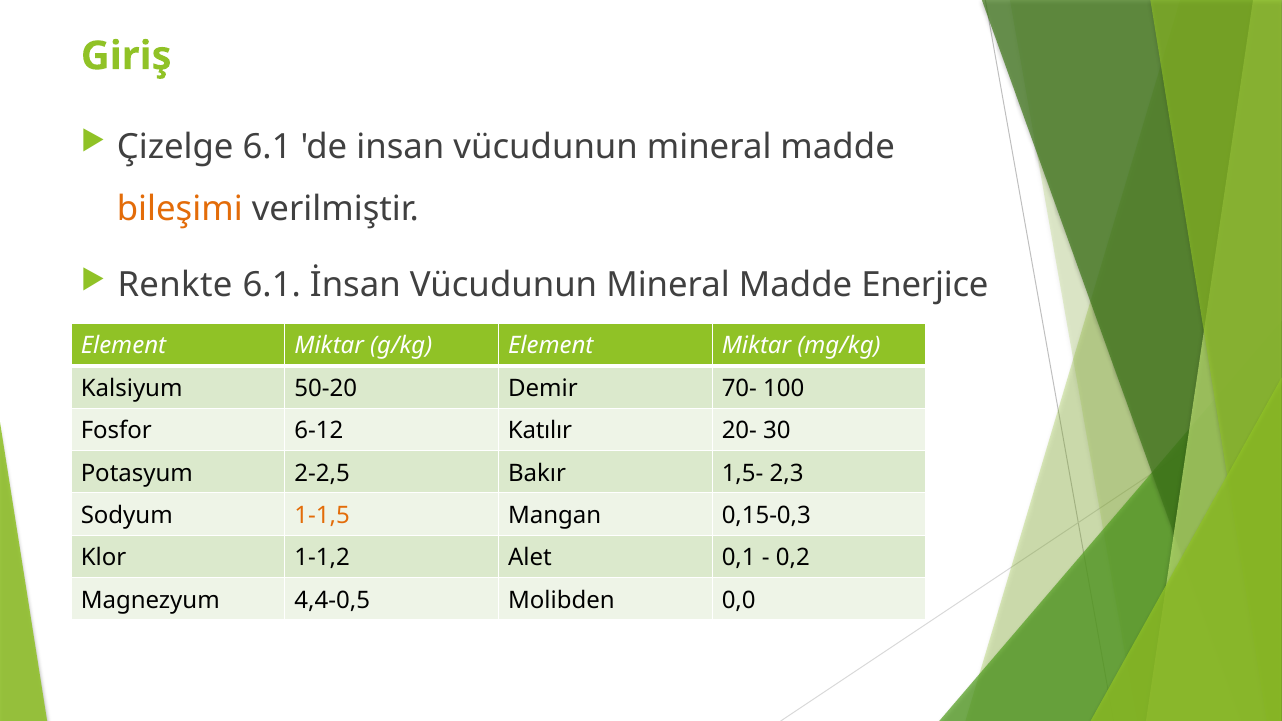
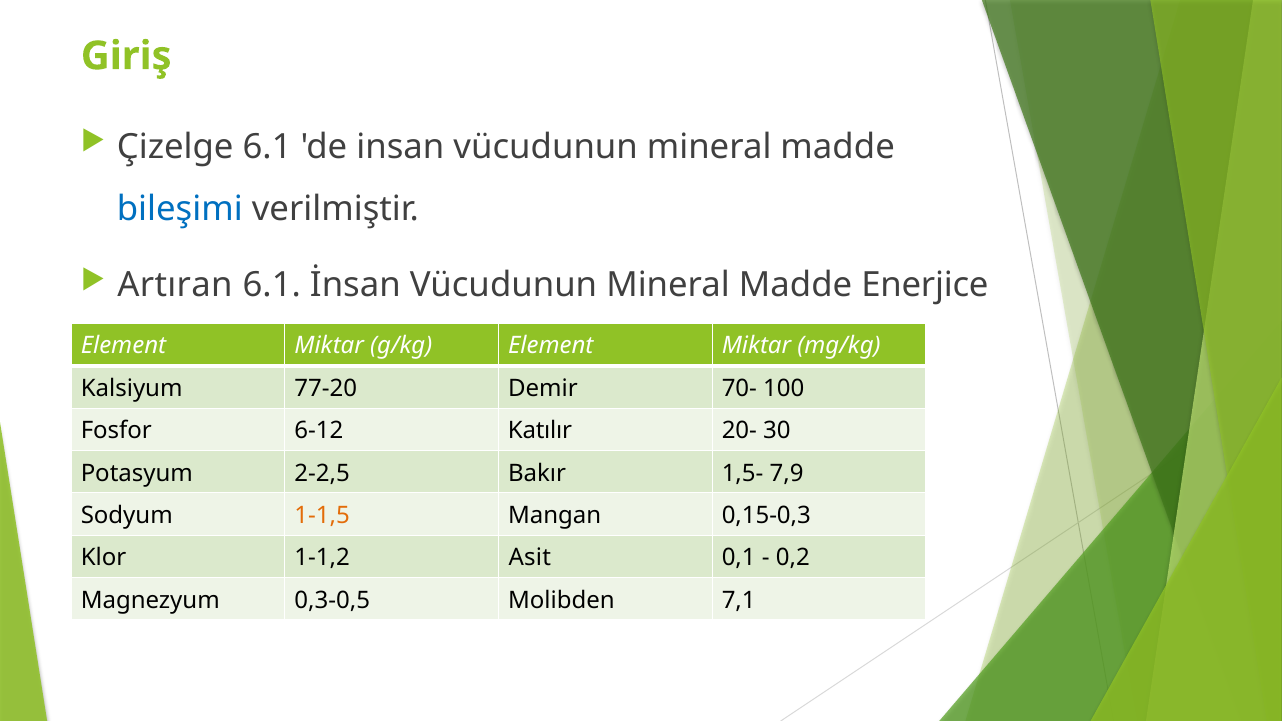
bileşimi colour: orange -> blue
Renkte: Renkte -> Artıran
50-20: 50-20 -> 77-20
2,3: 2,3 -> 7,9
Alet: Alet -> Asit
4,4-0,5: 4,4-0,5 -> 0,3-0,5
0,0: 0,0 -> 7,1
